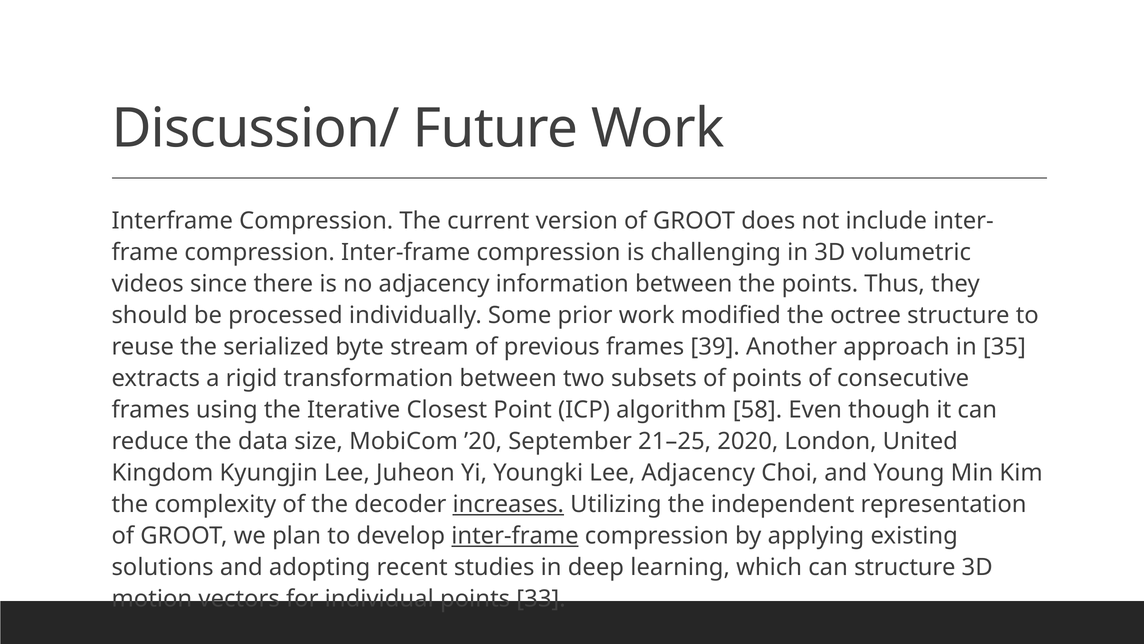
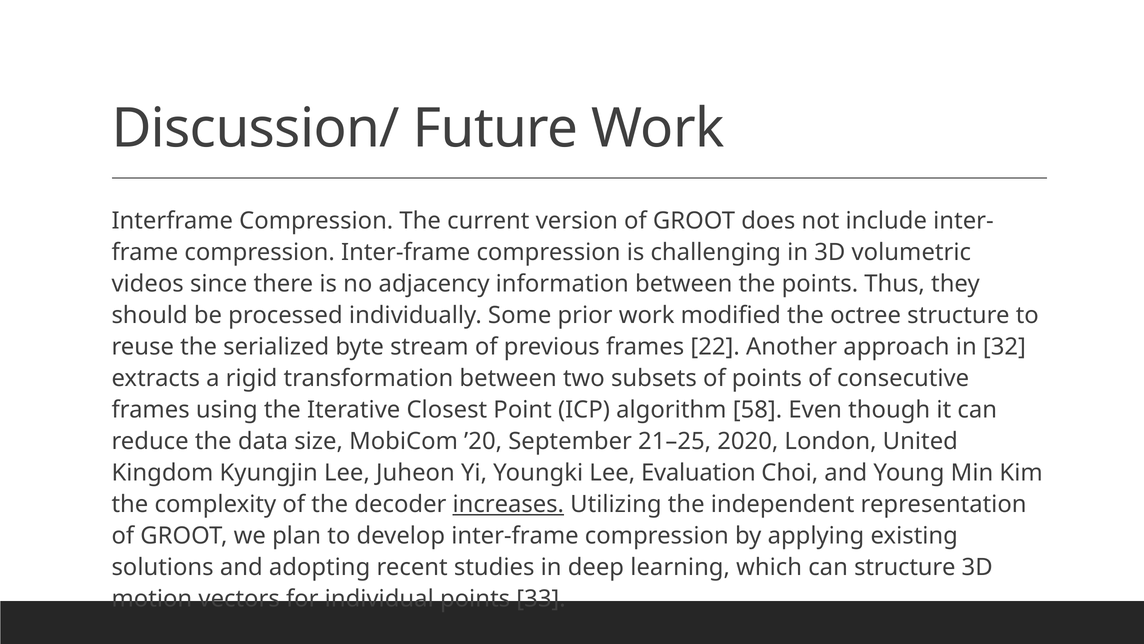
39: 39 -> 22
35: 35 -> 32
Lee Adjacency: Adjacency -> Evaluation
inter-frame at (515, 535) underline: present -> none
